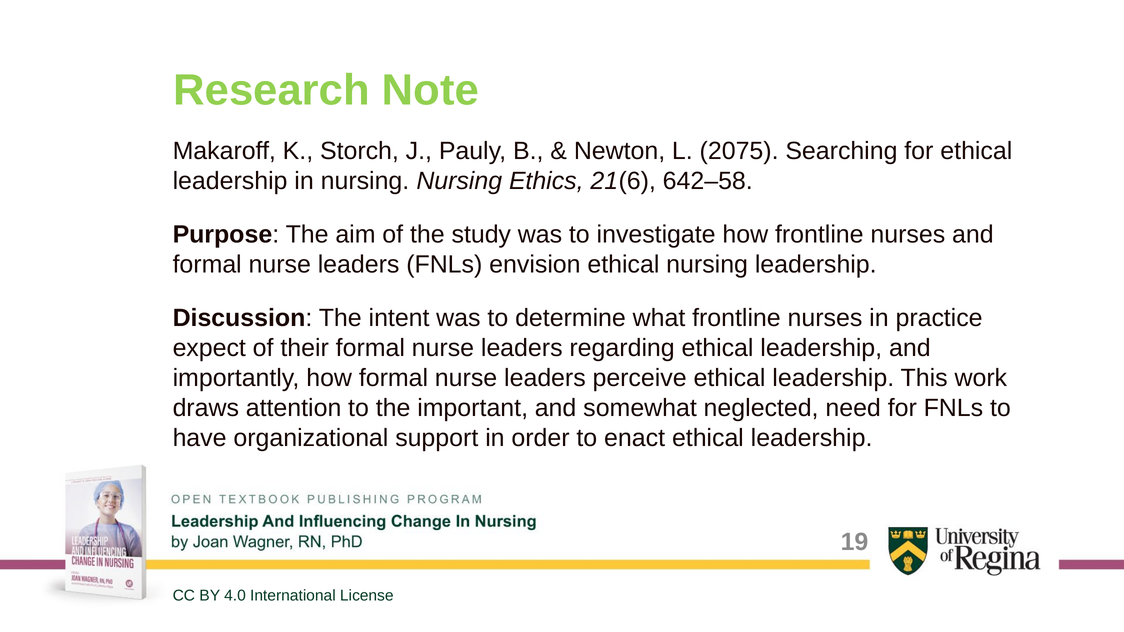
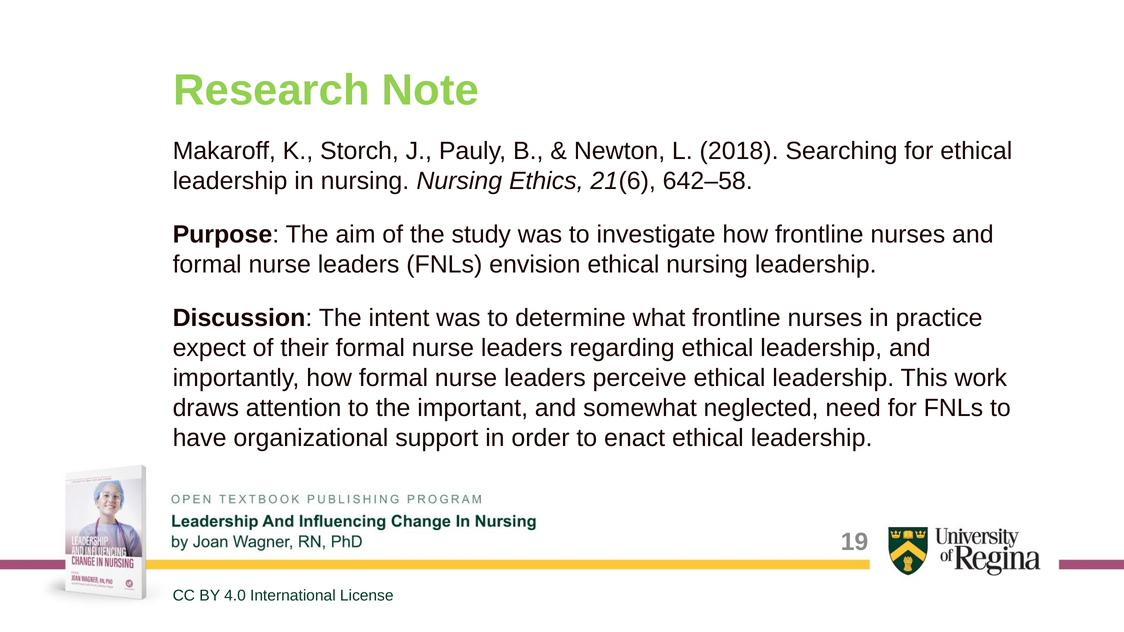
2075: 2075 -> 2018
